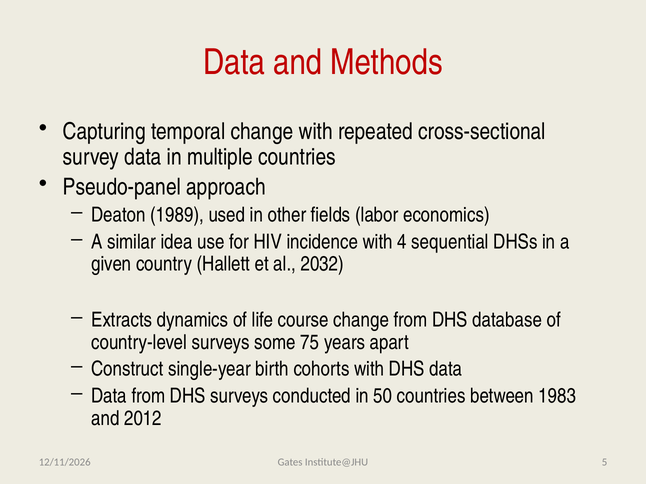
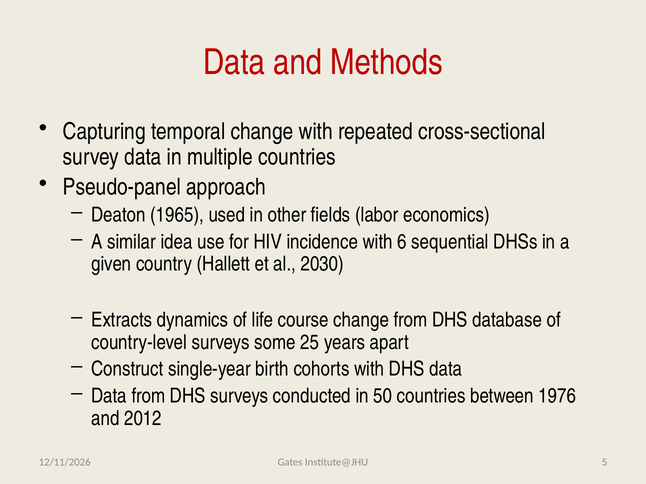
1989: 1989 -> 1965
4: 4 -> 6
2032: 2032 -> 2030
75: 75 -> 25
1983: 1983 -> 1976
